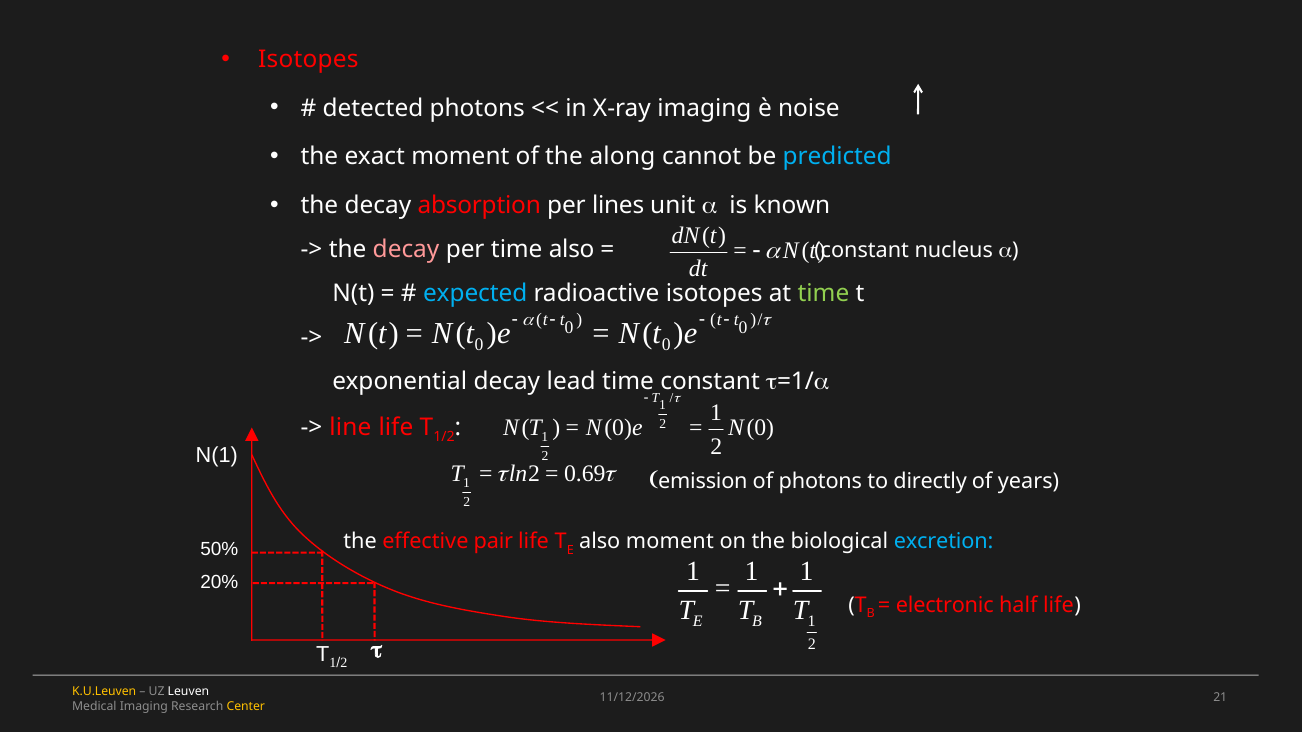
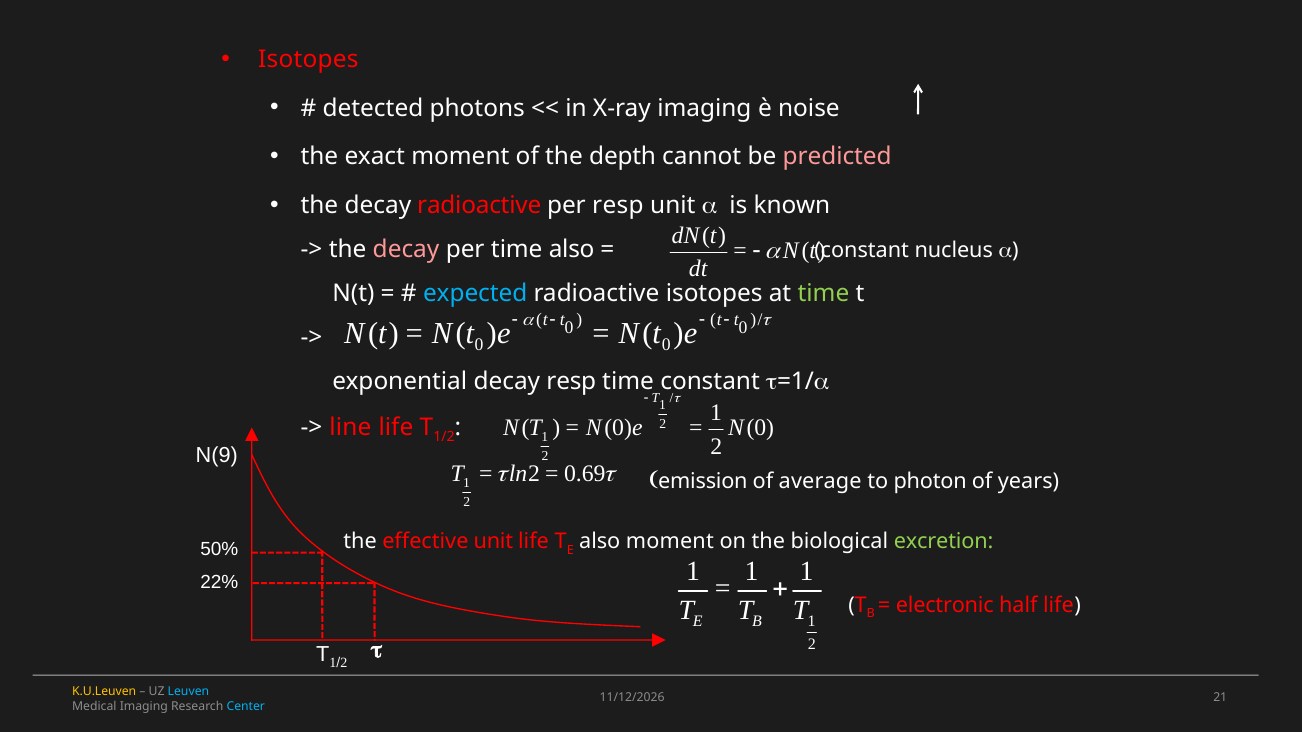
along: along -> depth
predicted colour: light blue -> pink
decay absorption: absorption -> radioactive
per lines: lines -> resp
decay lead: lead -> resp
N(1: N(1 -> N(9
of photons: photons -> average
directly: directly -> photon
effective pair: pair -> unit
excretion colour: light blue -> light green
20%: 20% -> 22%
Leuven colour: white -> light blue
Center colour: yellow -> light blue
